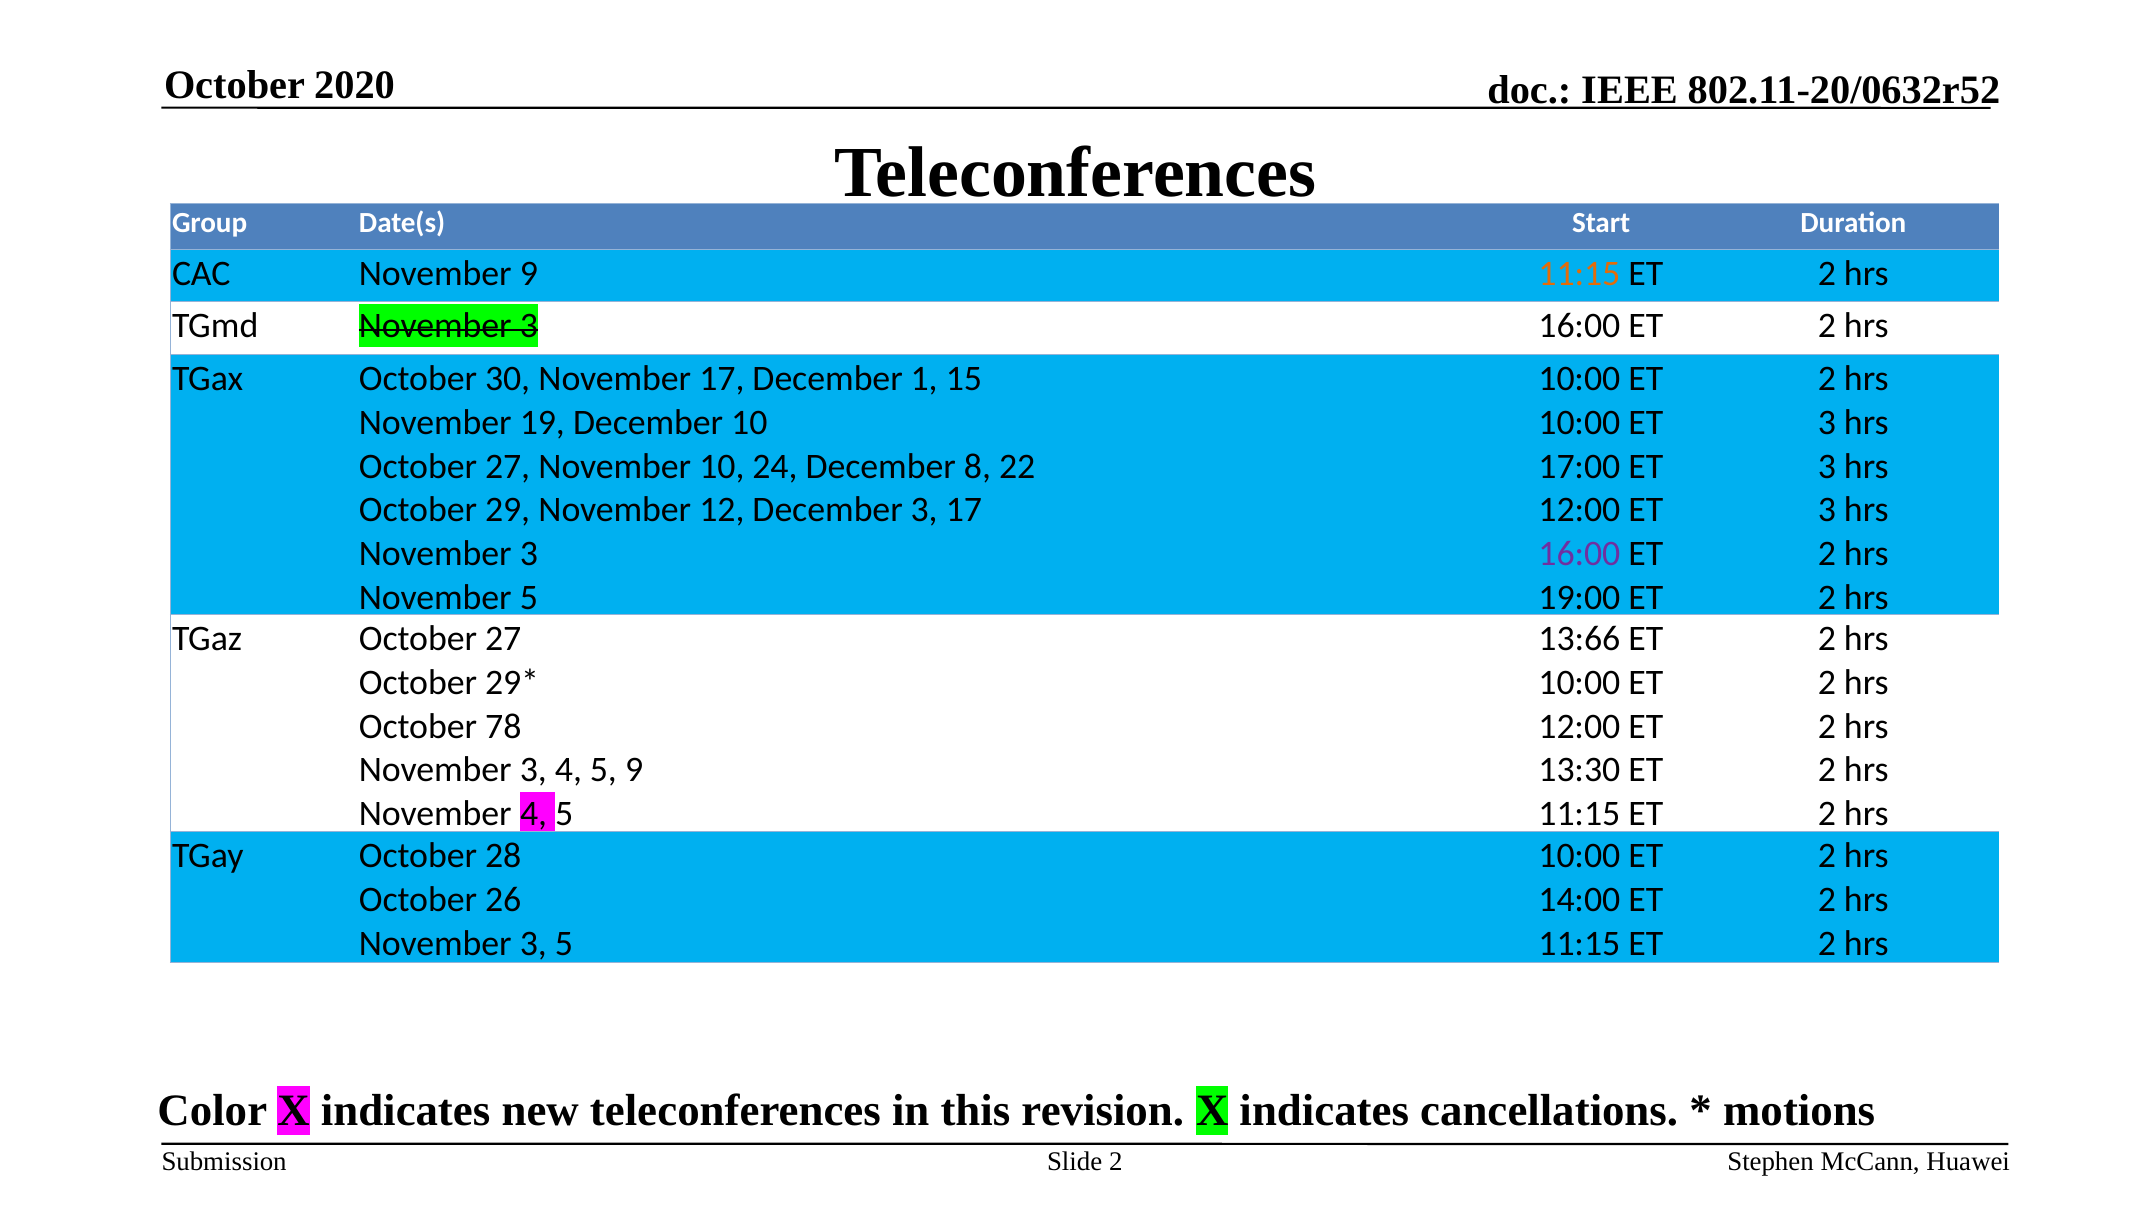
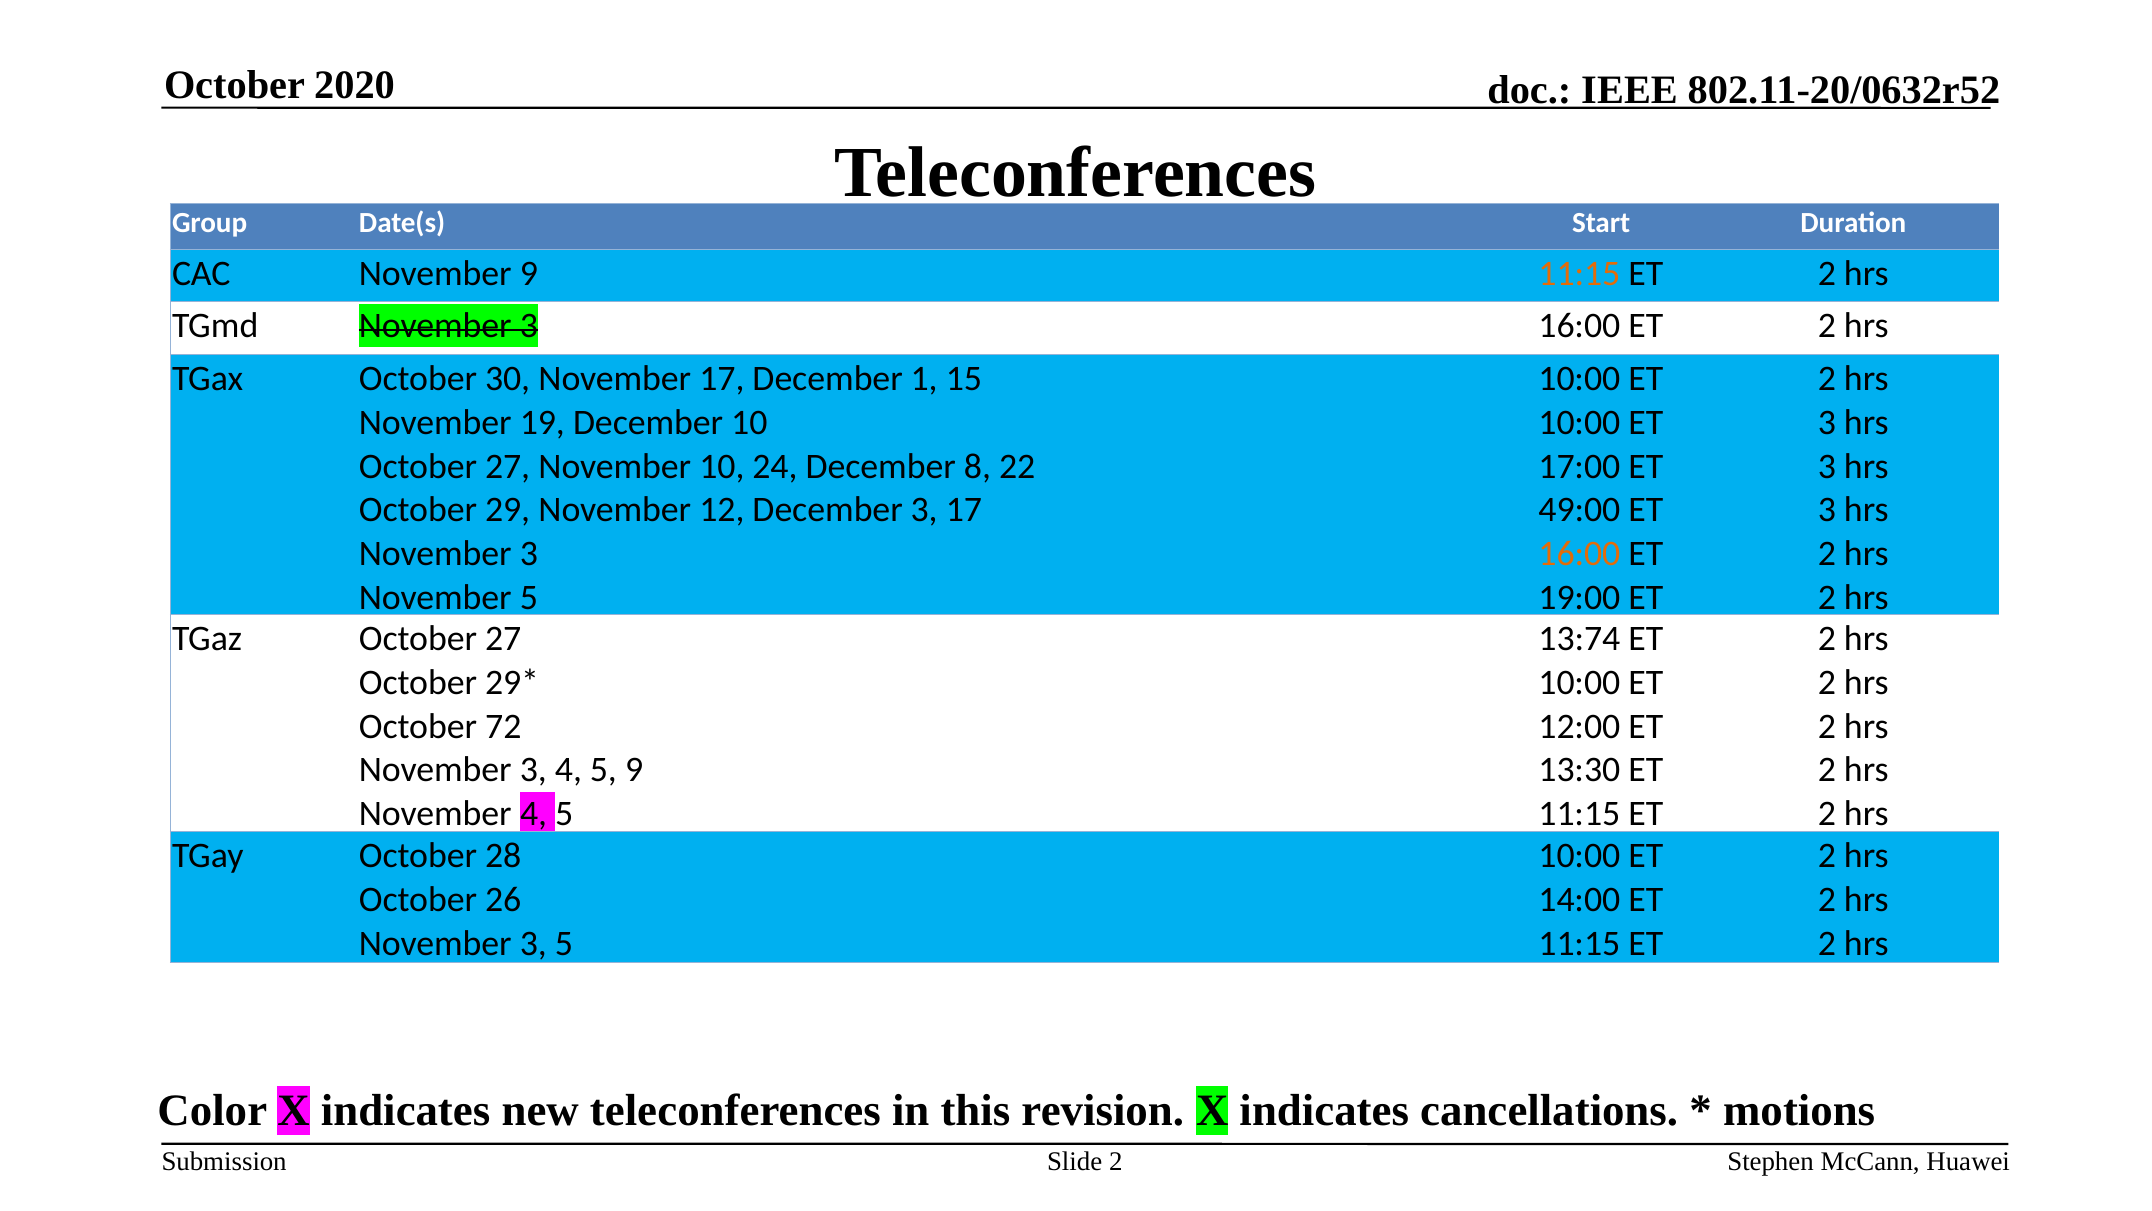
12:00 at (1579, 510): 12:00 -> 49:00
16:00 at (1579, 554) colour: purple -> orange
13:66: 13:66 -> 13:74
78: 78 -> 72
